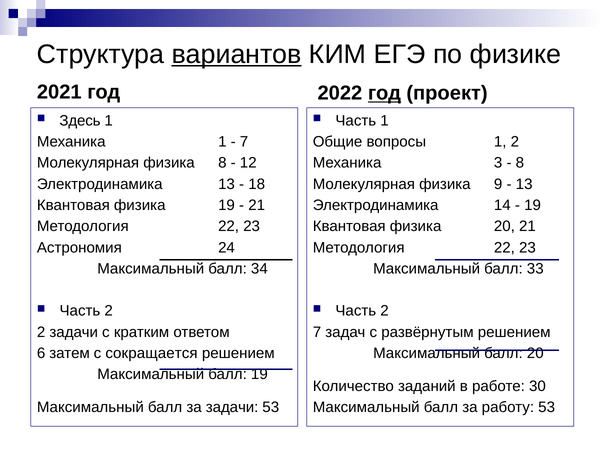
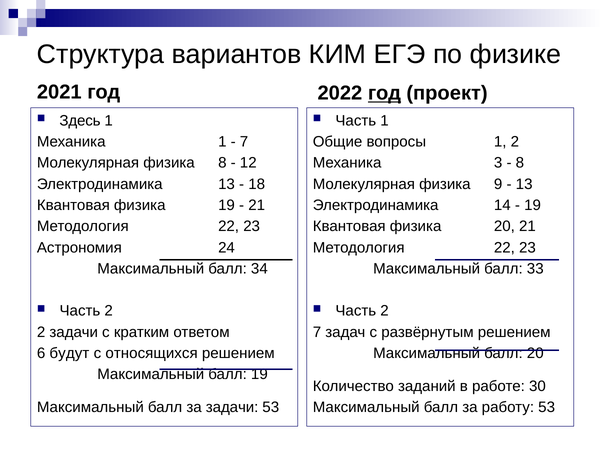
вариантов underline: present -> none
затем: затем -> будут
сокращается: сокращается -> относящихся
